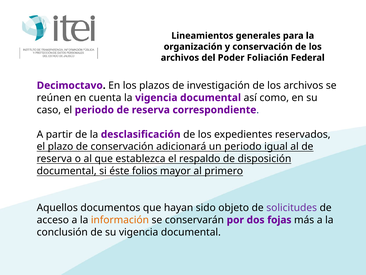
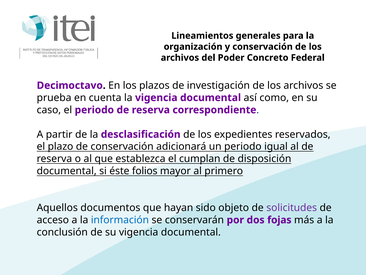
Foliación: Foliación -> Concreto
reúnen: reúnen -> prueba
respaldo: respaldo -> cumplan
información colour: orange -> blue
